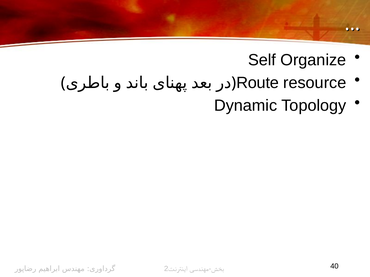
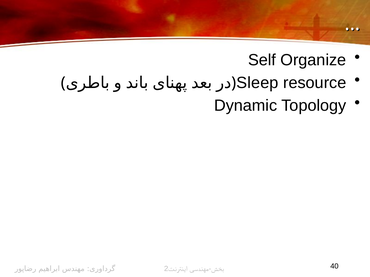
Route: Route -> Sleep
